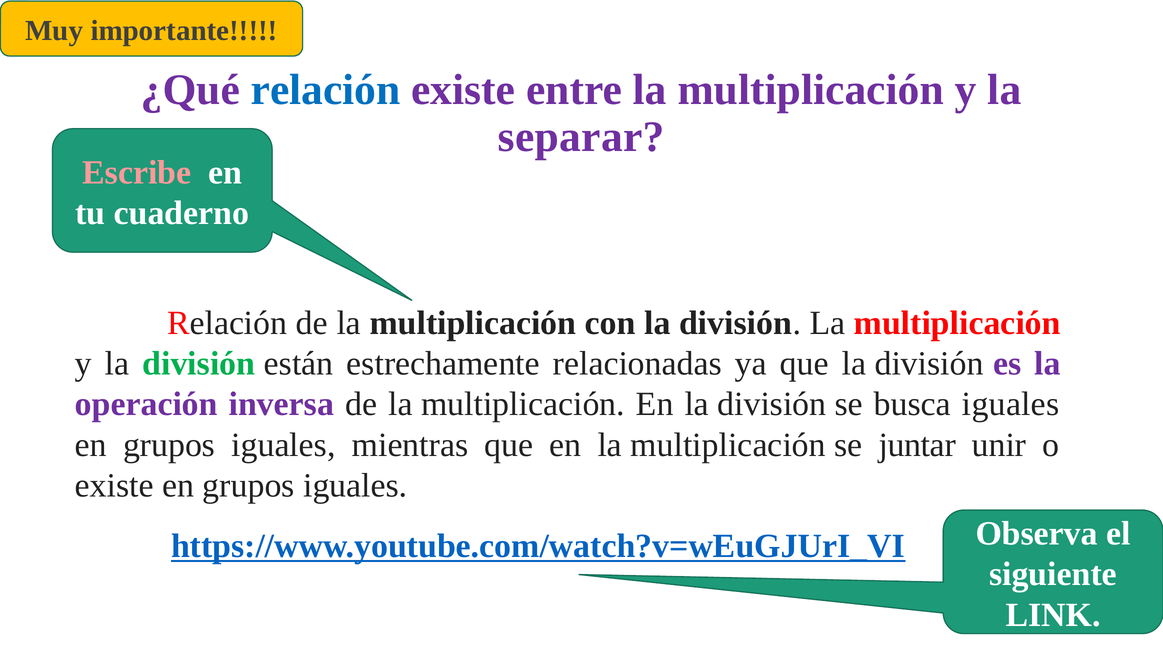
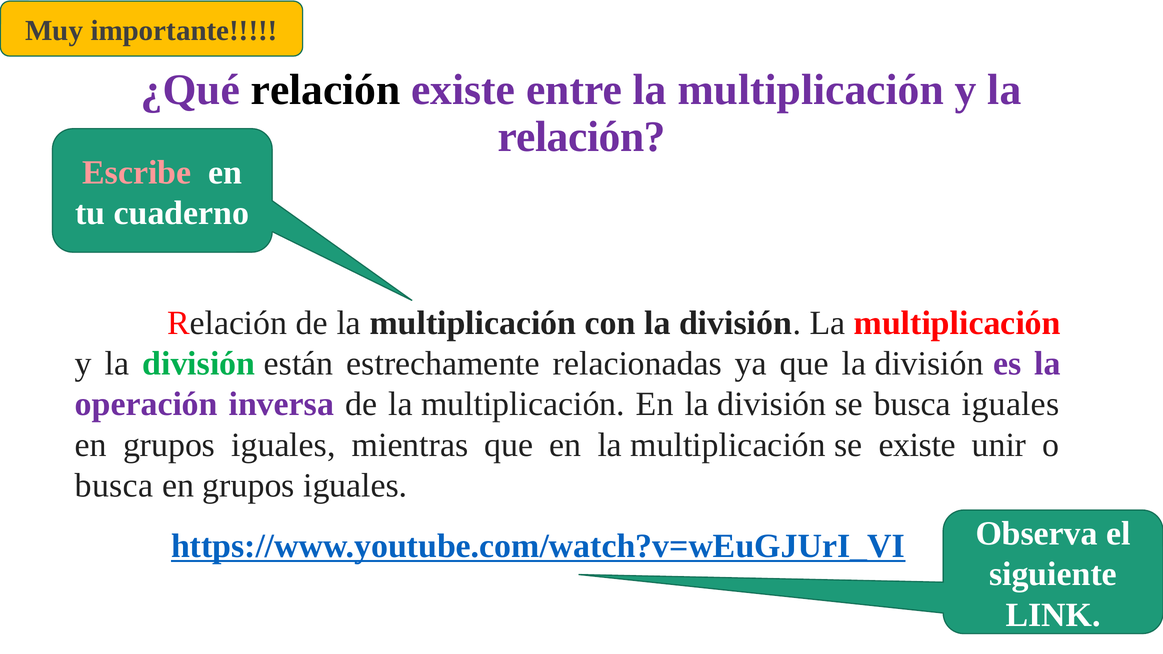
relación at (326, 90) colour: blue -> black
separar at (581, 137): separar -> relación
se juntar: juntar -> existe
existe at (114, 486): existe -> busca
